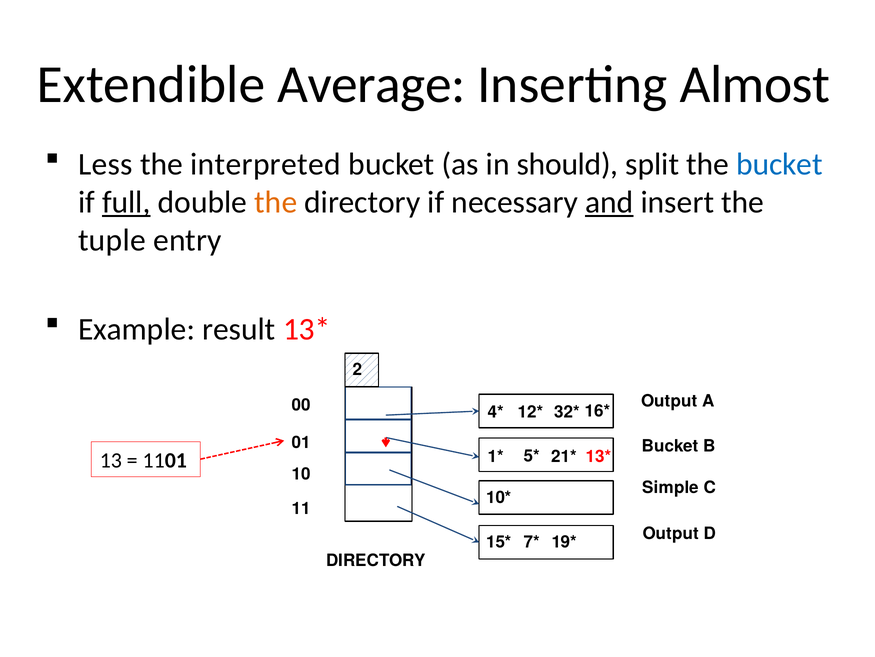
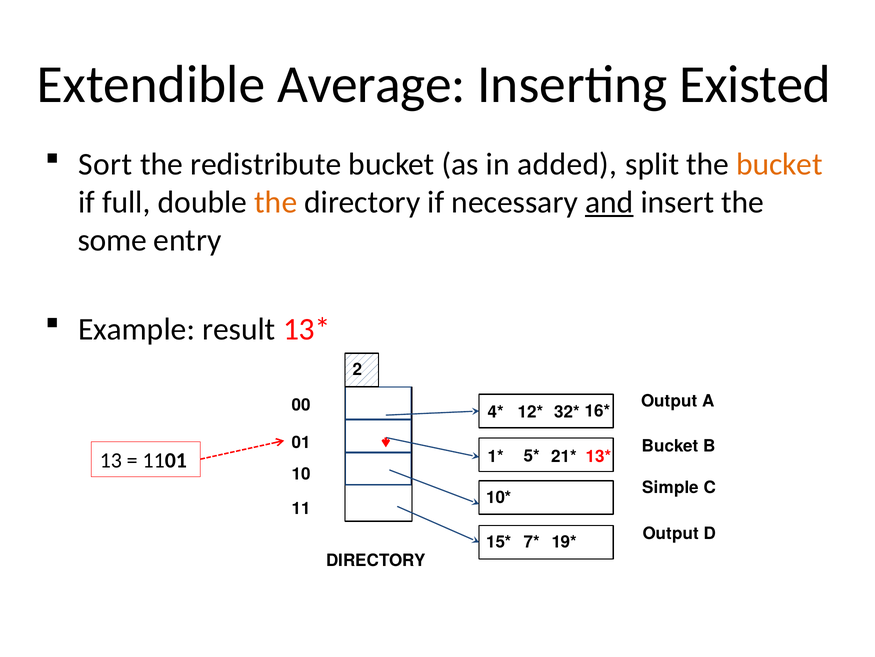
Almost: Almost -> Existed
Less: Less -> Sort
interpreted: interpreted -> redistribute
should: should -> added
bucket at (779, 164) colour: blue -> orange
full underline: present -> none
tuple: tuple -> some
